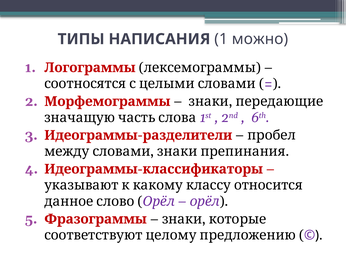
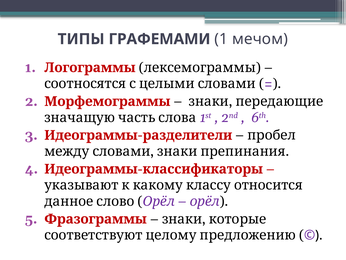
НАПИСАНИЯ: НАПИСАНИЯ -> ГРАФЕМАМИ
можно: можно -> мечом
